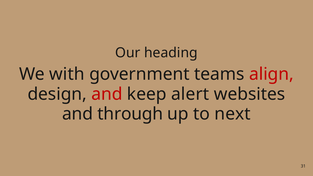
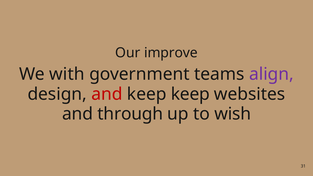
heading: heading -> improve
align colour: red -> purple
keep alert: alert -> keep
next: next -> wish
